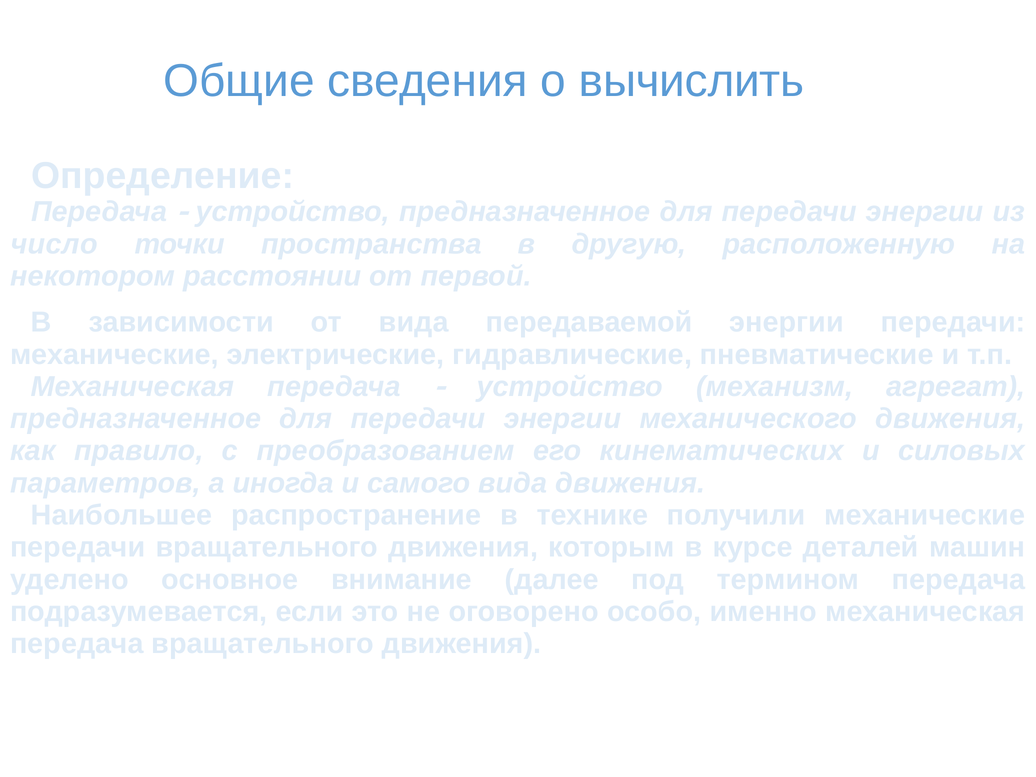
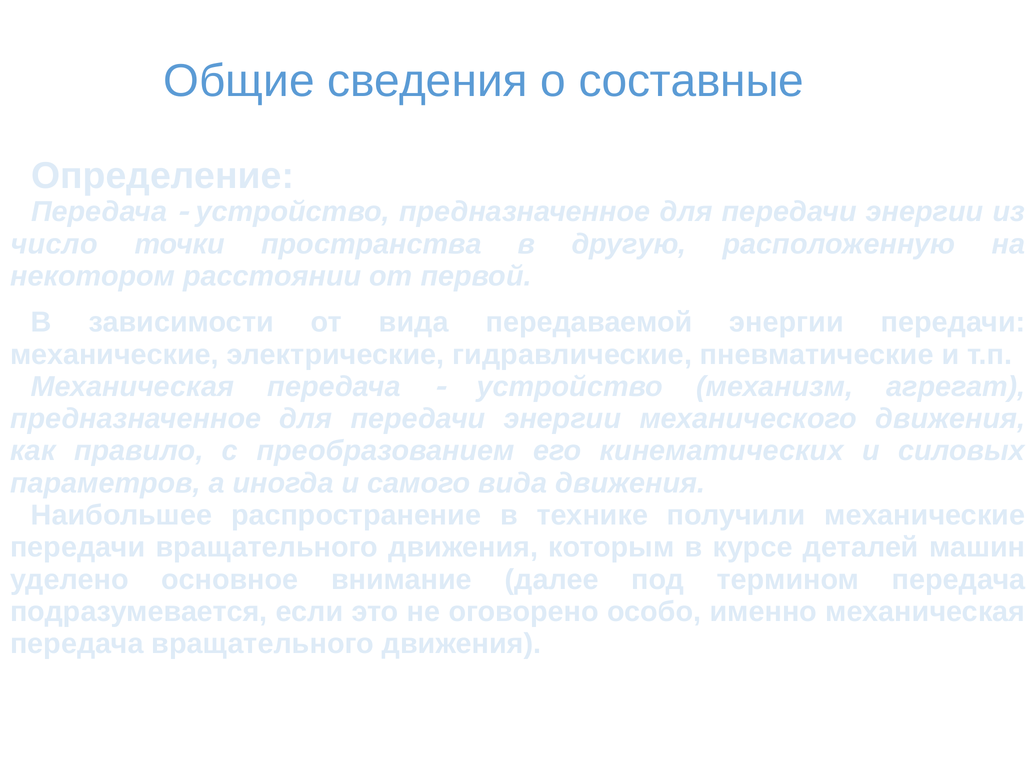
вычислить: вычислить -> составные
